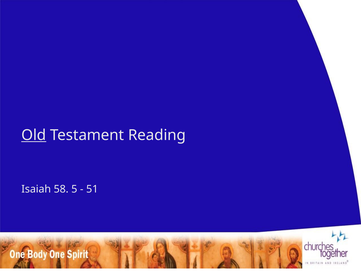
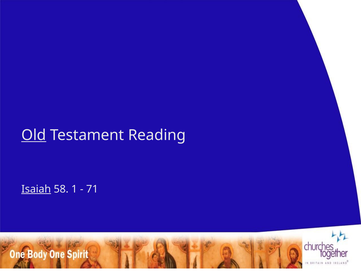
Isaiah underline: none -> present
5: 5 -> 1
51: 51 -> 71
